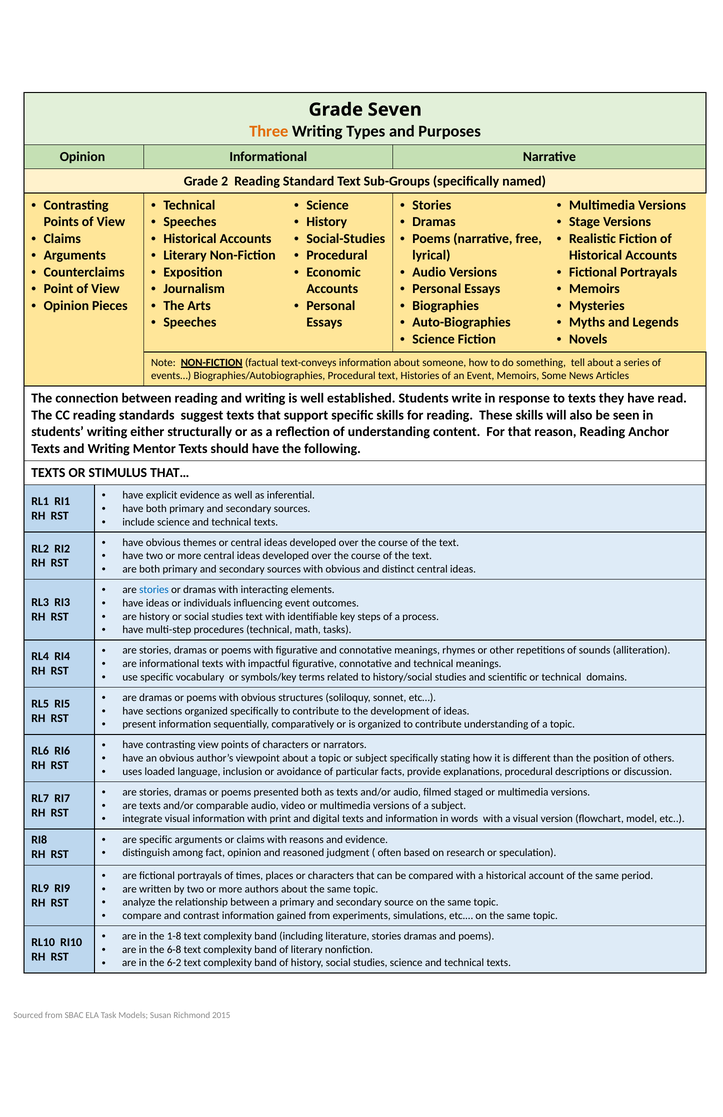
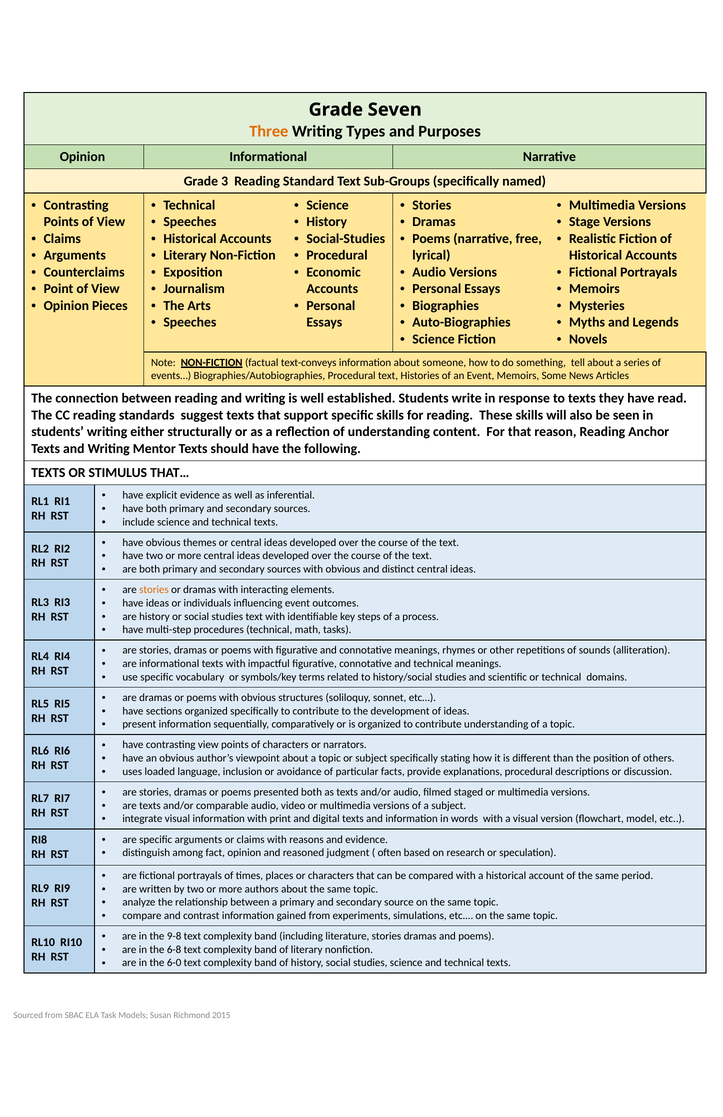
2: 2 -> 3
stories at (154, 590) colour: blue -> orange
1-8: 1-8 -> 9-8
6-2: 6-2 -> 6-0
